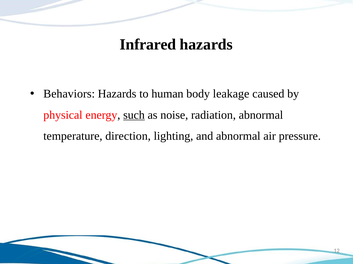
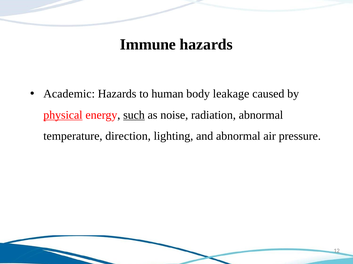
Infrared: Infrared -> Immune
Behaviors: Behaviors -> Academic
physical underline: none -> present
